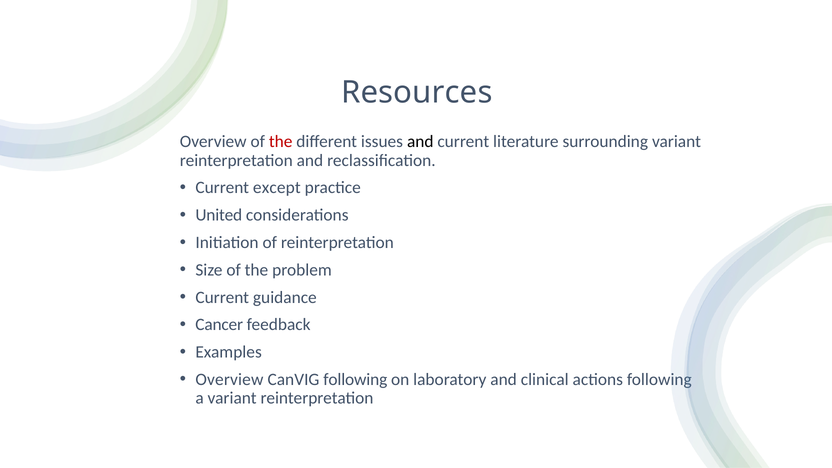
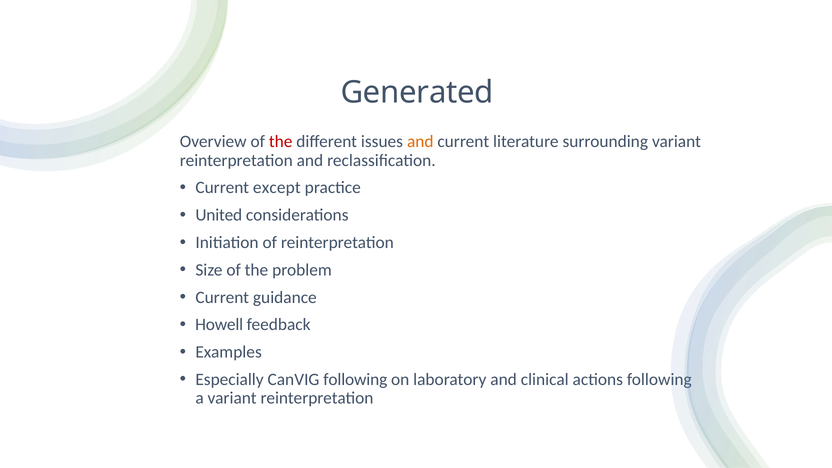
Resources: Resources -> Generated
and at (420, 142) colour: black -> orange
Cancer: Cancer -> Howell
Overview at (229, 379): Overview -> Especially
